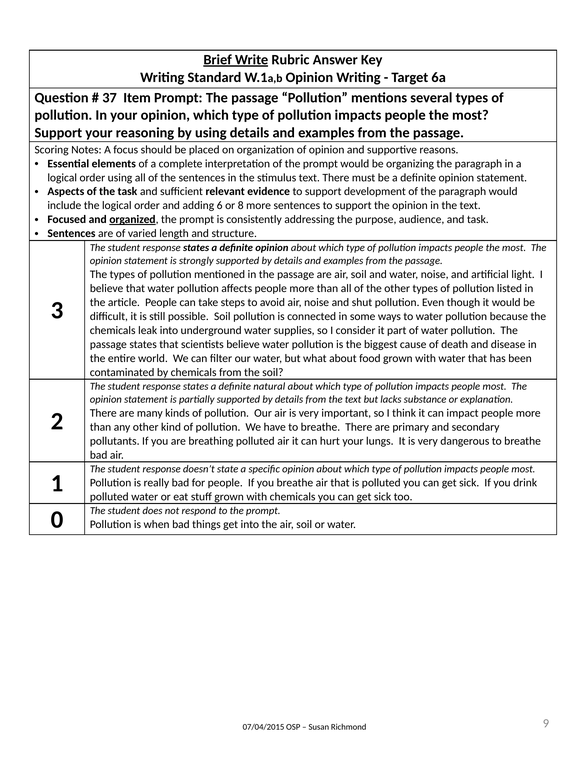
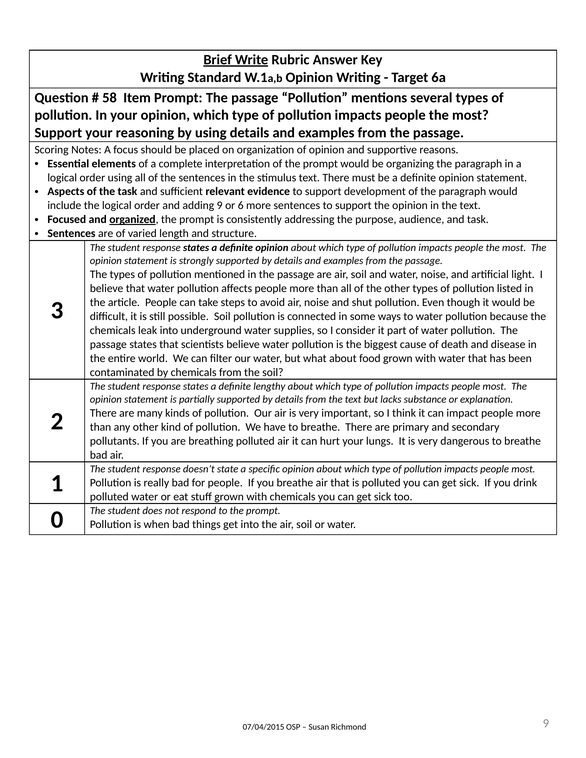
37: 37 -> 58
adding 6: 6 -> 9
8: 8 -> 6
natural: natural -> lengthy
